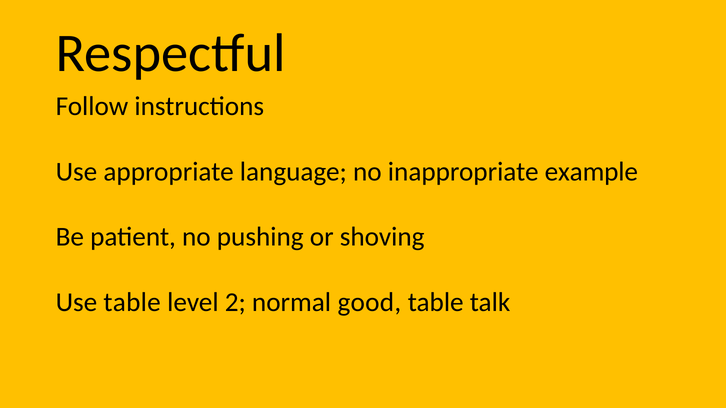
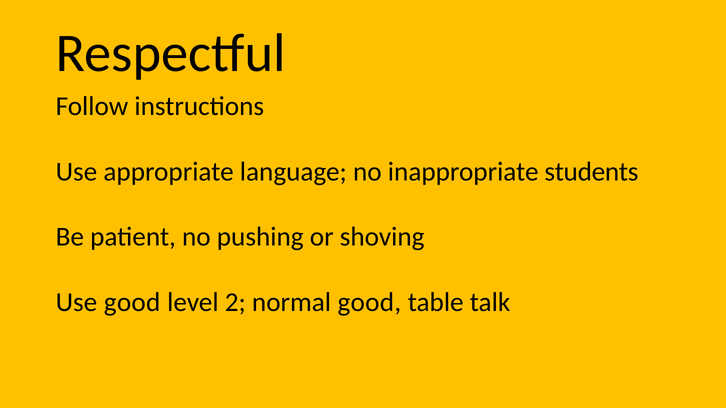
example: example -> students
Use table: table -> good
